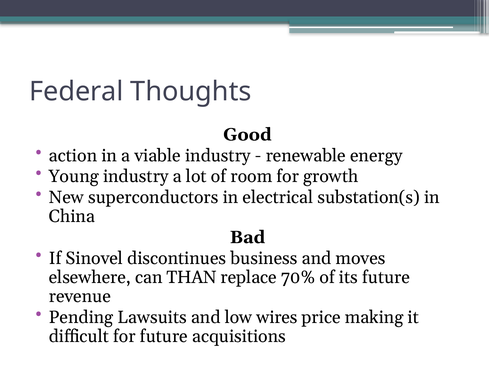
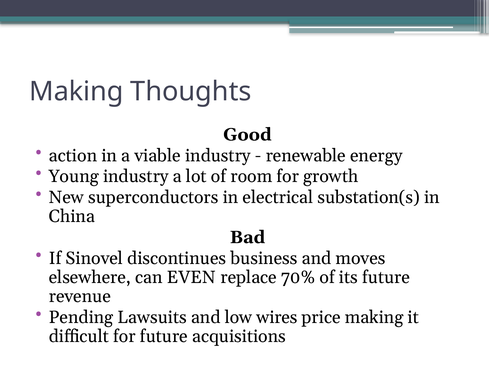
Federal at (76, 92): Federal -> Making
THAN: THAN -> EVEN
